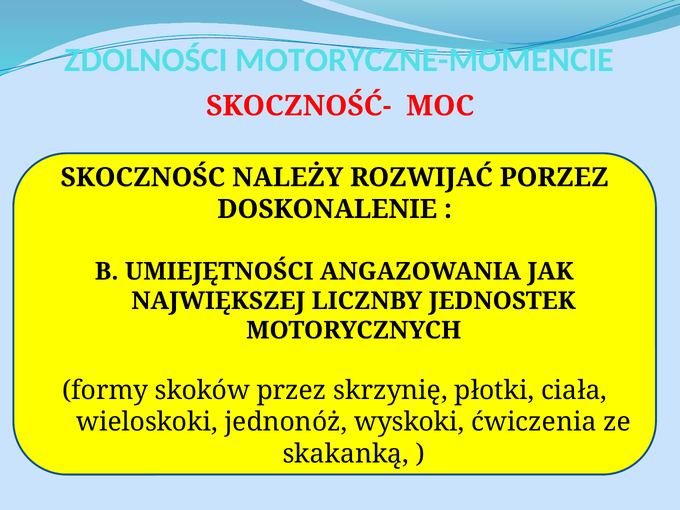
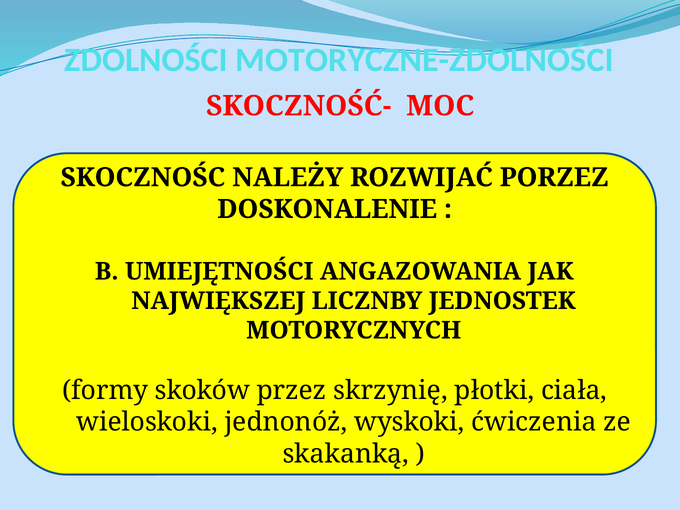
MOTORYCZNE-MOMENCIE: MOTORYCZNE-MOMENCIE -> MOTORYCZNE-ZDOLNOŚCI
